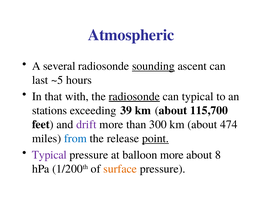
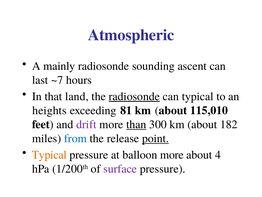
several: several -> mainly
sounding underline: present -> none
~5: ~5 -> ~7
with: with -> land
stations: stations -> heights
39: 39 -> 81
115,700: 115,700 -> 115,010
than underline: none -> present
474: 474 -> 182
Typical at (49, 154) colour: purple -> orange
8: 8 -> 4
surface colour: orange -> purple
